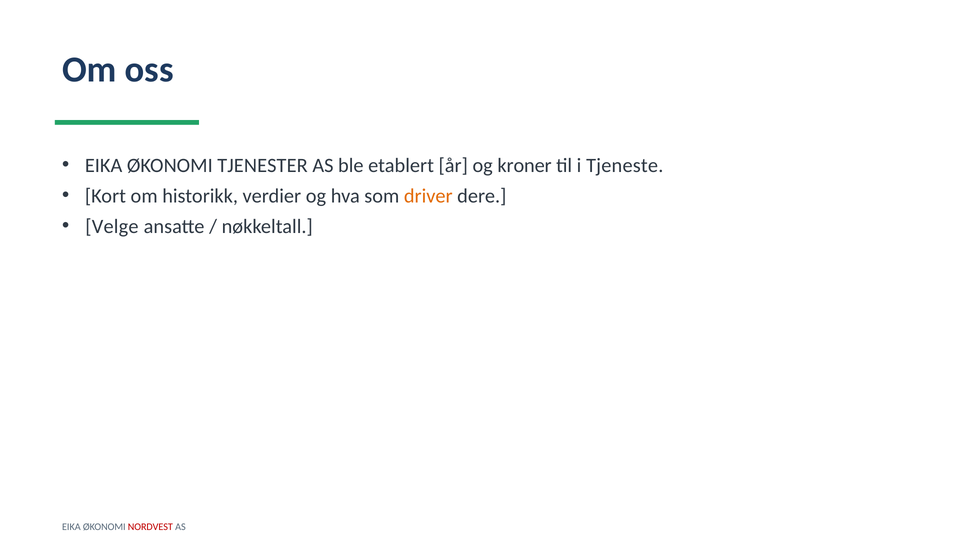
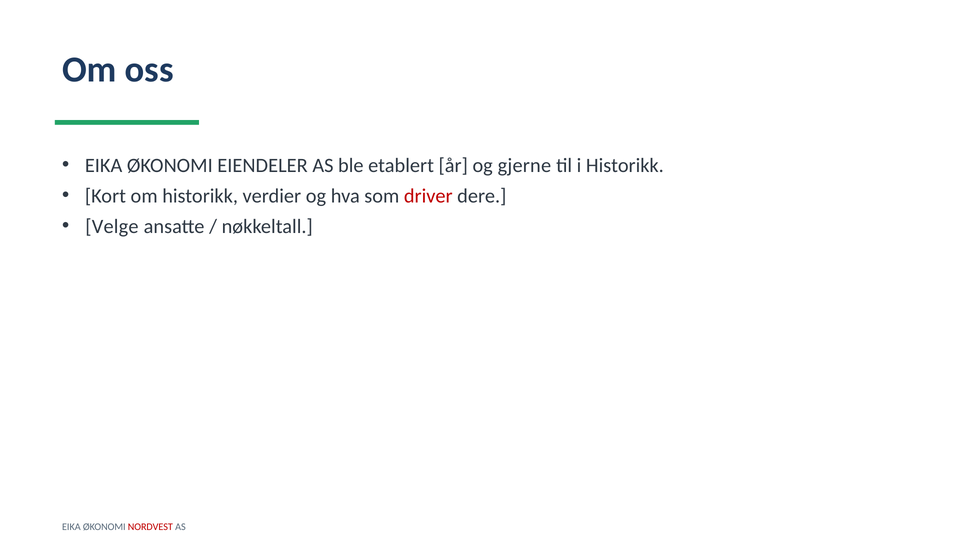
TJENESTER: TJENESTER -> EIENDELER
kroner: kroner -> gjerne
i Tjeneste: Tjeneste -> Historikk
driver colour: orange -> red
